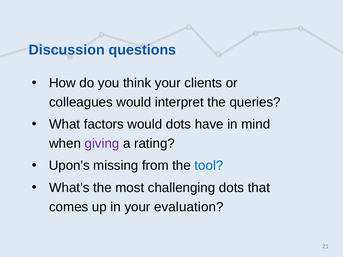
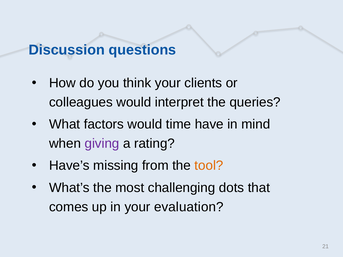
would dots: dots -> time
Upon’s: Upon’s -> Have’s
tool colour: blue -> orange
